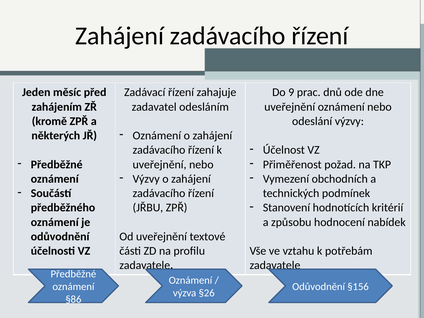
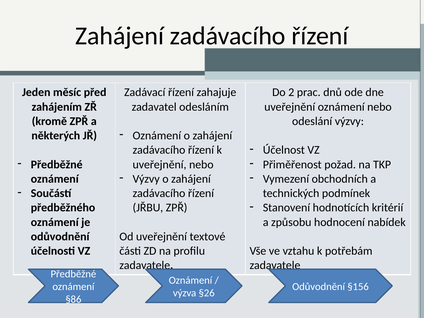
9: 9 -> 2
